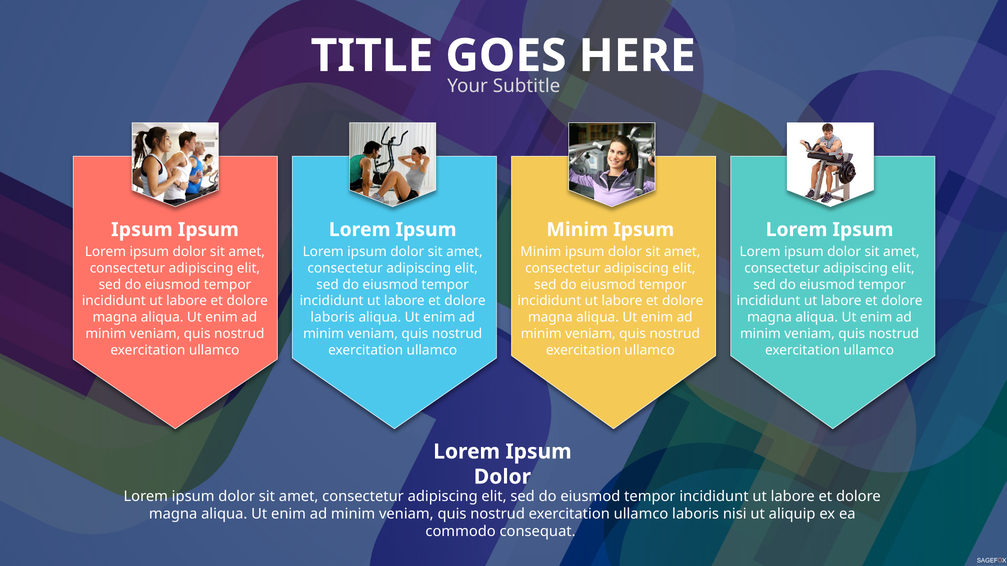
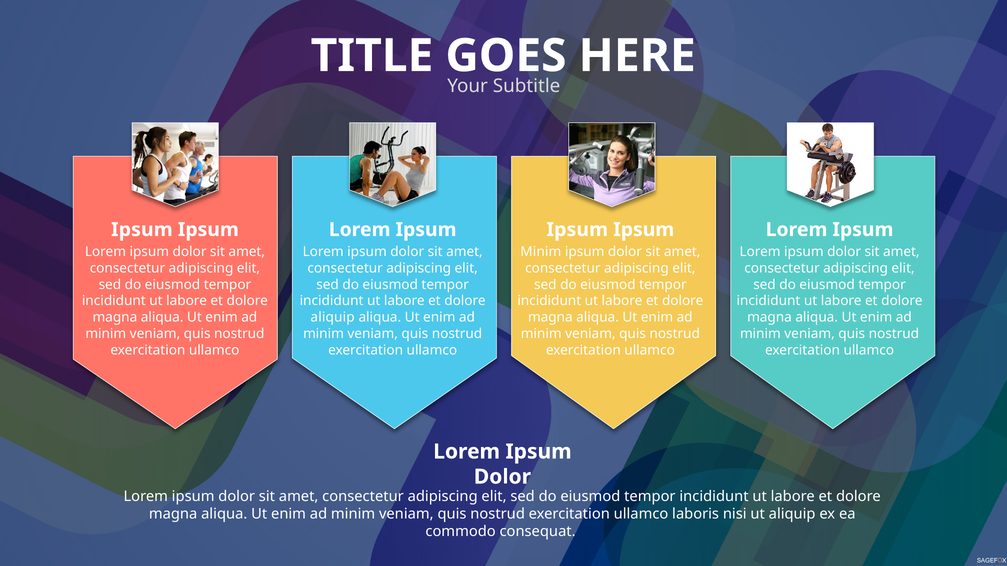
Minim at (577, 230): Minim -> Ipsum
laboris at (333, 318): laboris -> aliquip
